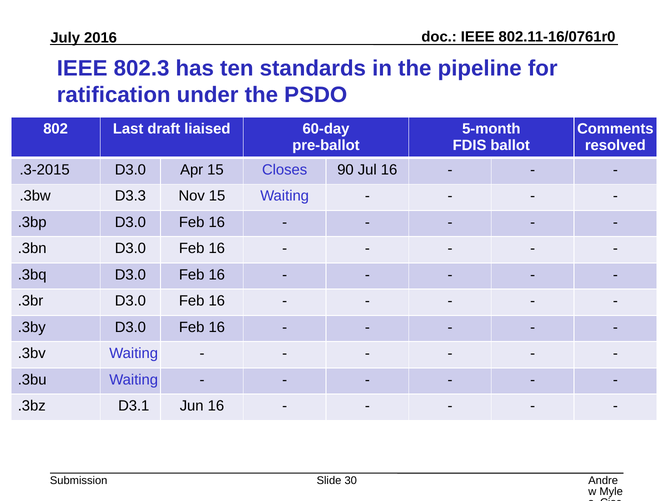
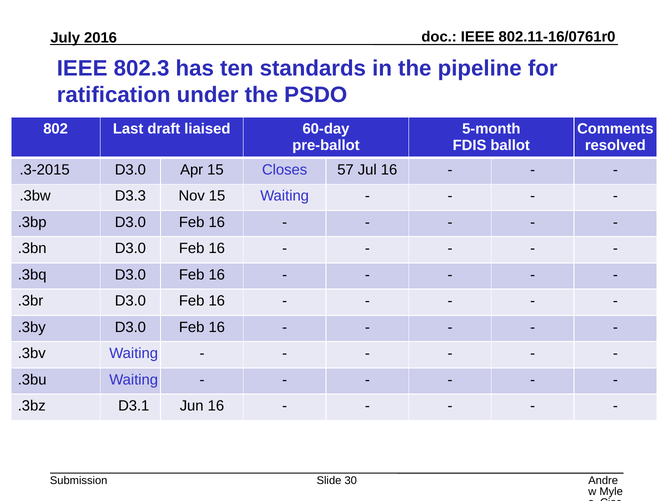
90: 90 -> 57
